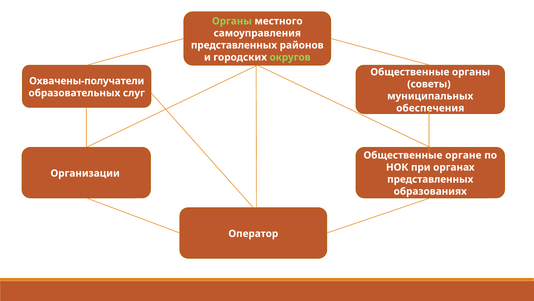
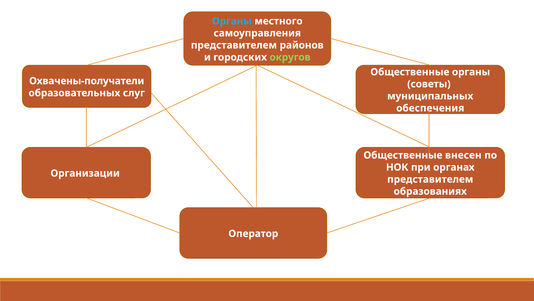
Органы at (232, 21) colour: light green -> light blue
представленных at (234, 45): представленных -> представителем
органе: органе -> внесен
представленных at (430, 179): представленных -> представителем
